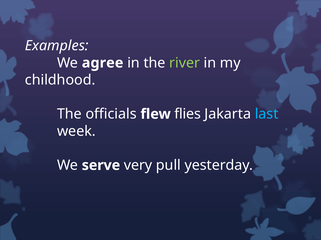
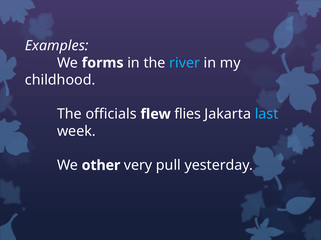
agree: agree -> forms
river colour: light green -> light blue
serve: serve -> other
